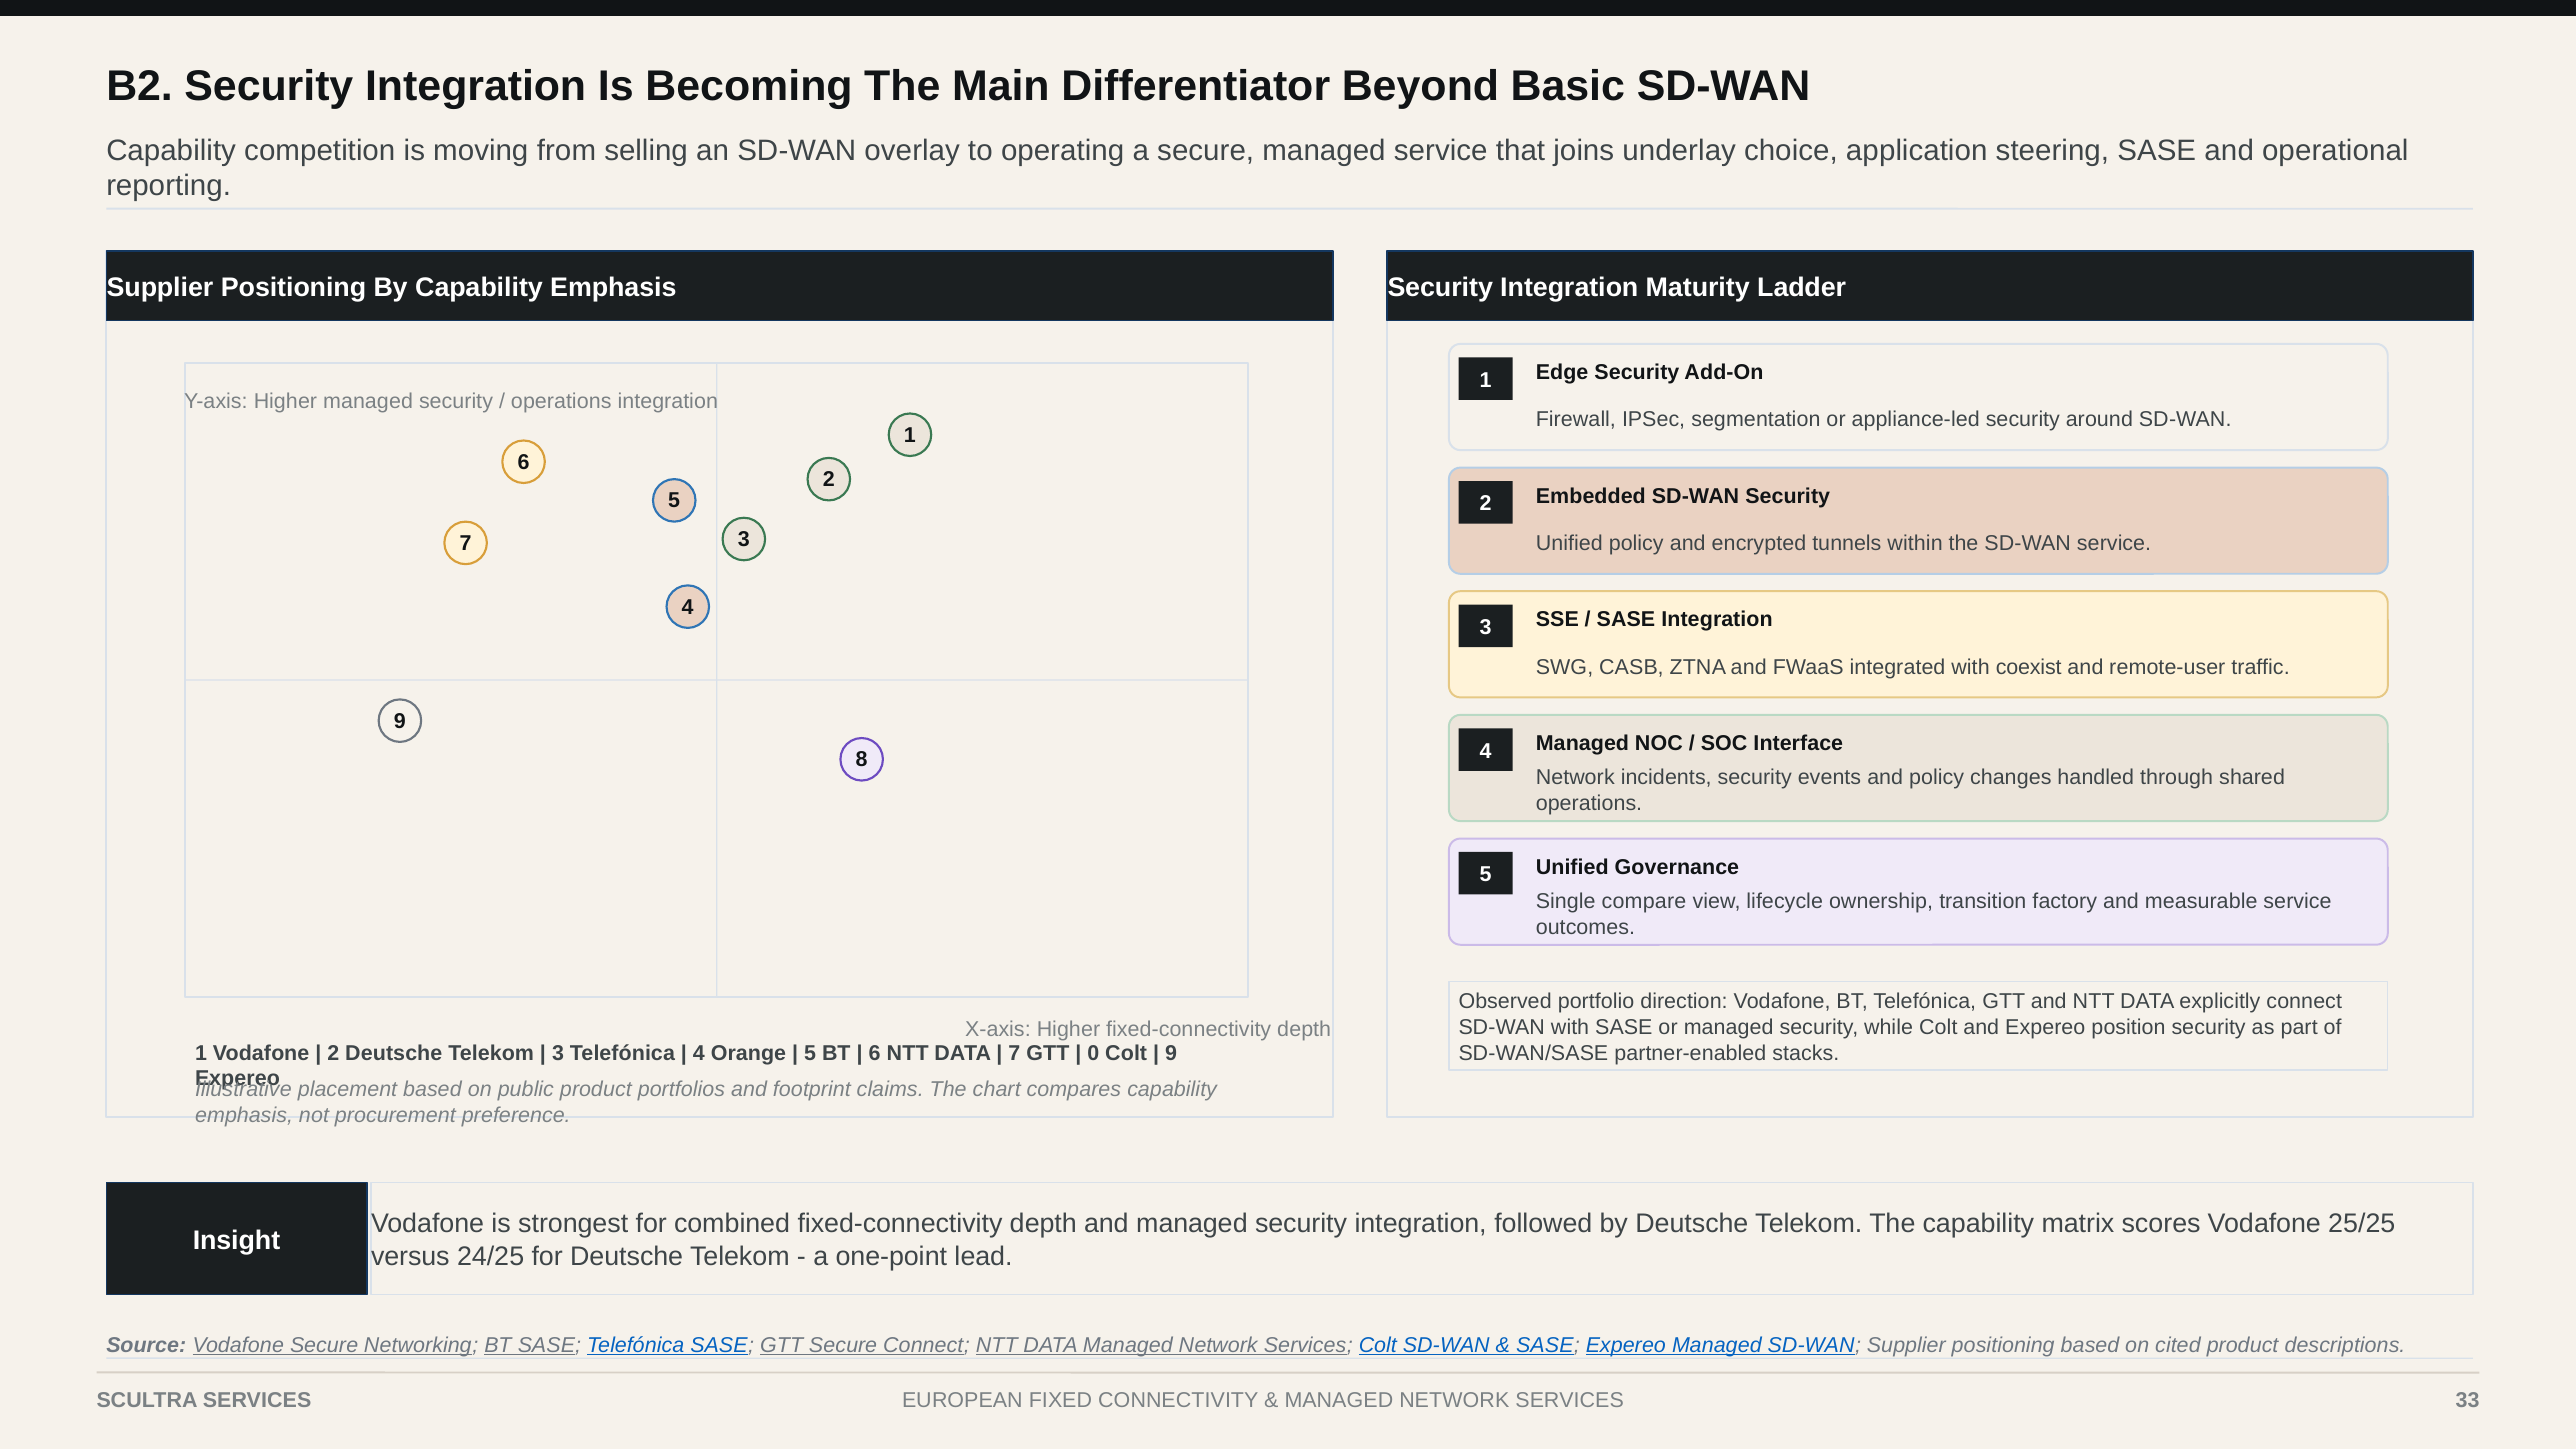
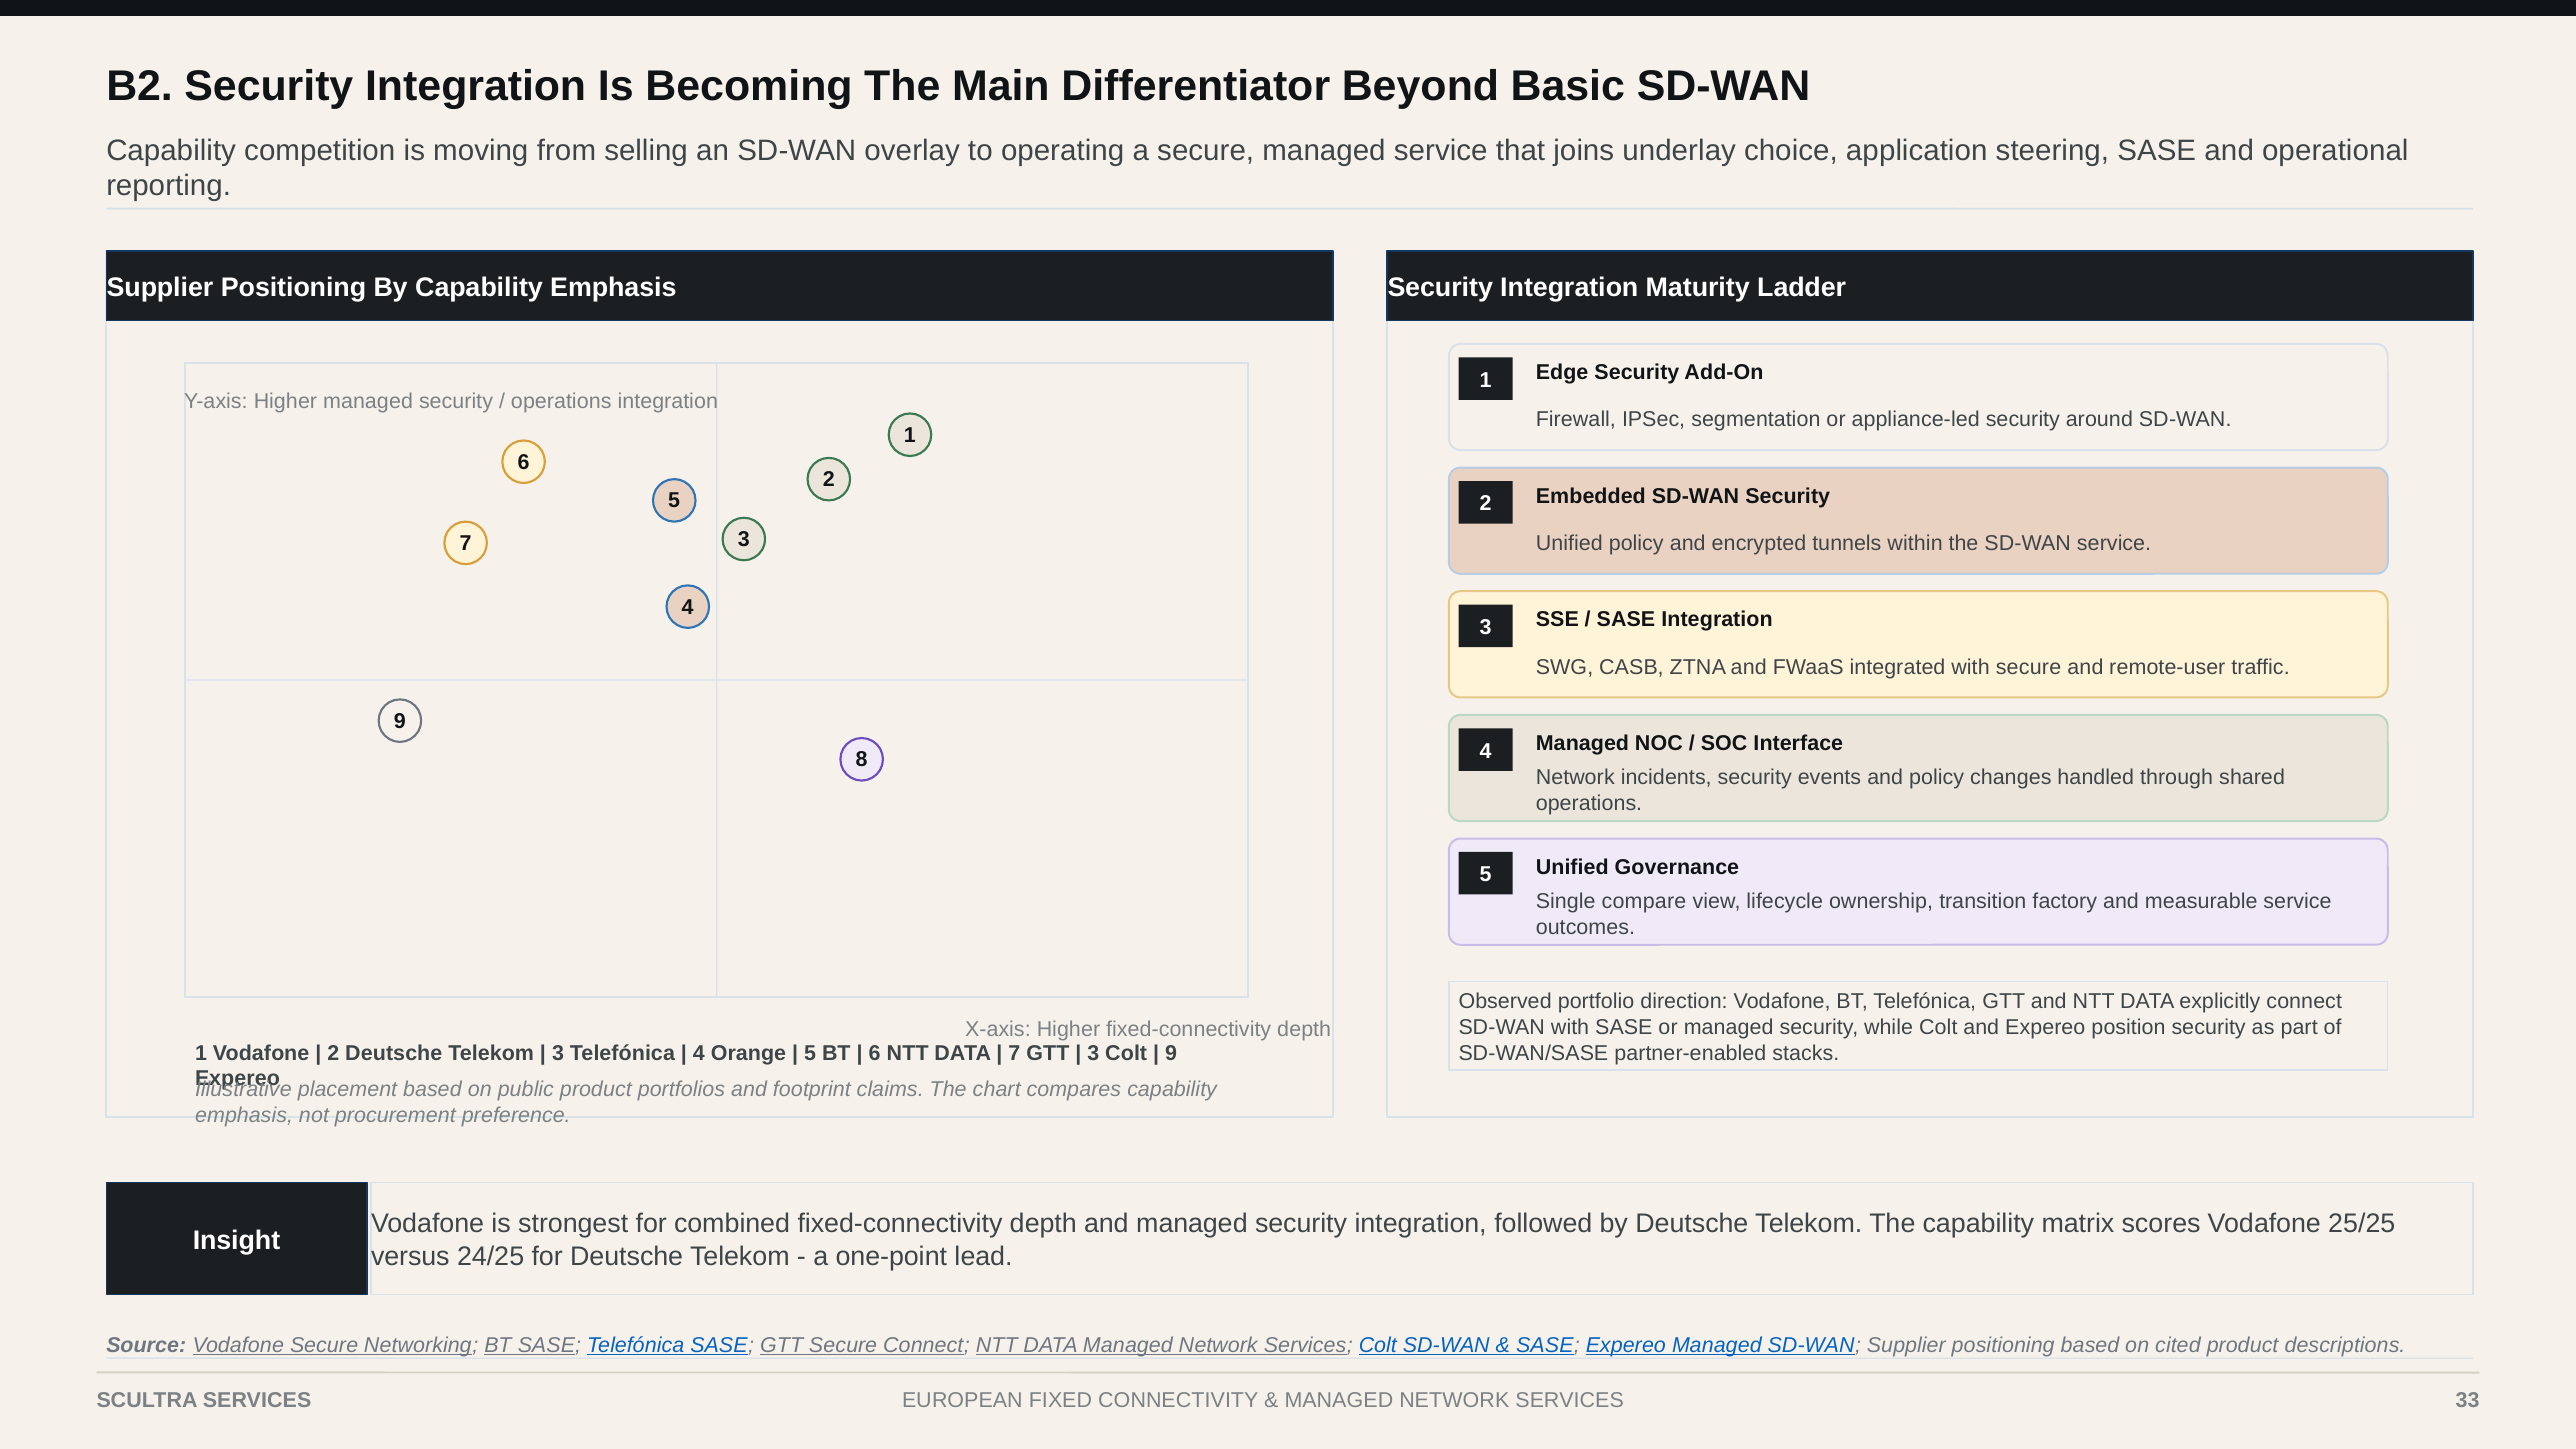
with coexist: coexist -> secure
0 at (1093, 1053): 0 -> 3
